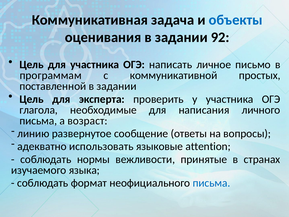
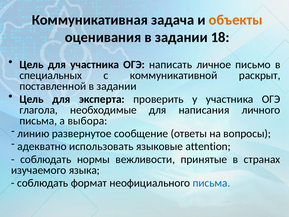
объекты colour: blue -> orange
92: 92 -> 18
программам: программам -> специальных
простых: простых -> раскрыт
возраст: возраст -> выбора
